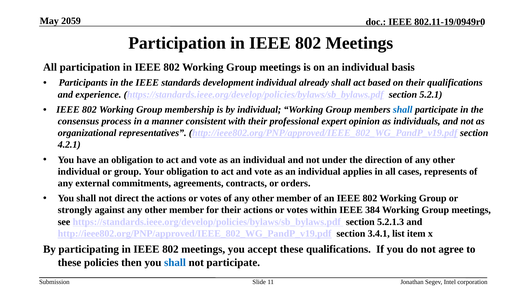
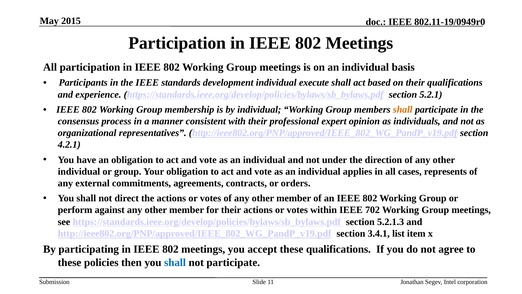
2059: 2059 -> 2015
already: already -> execute
shall at (403, 109) colour: blue -> orange
strongly: strongly -> perform
384: 384 -> 702
